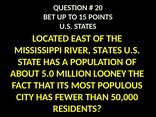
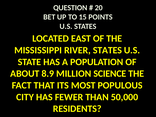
5.0: 5.0 -> 8.9
LOONEY: LOONEY -> SCIENCE
